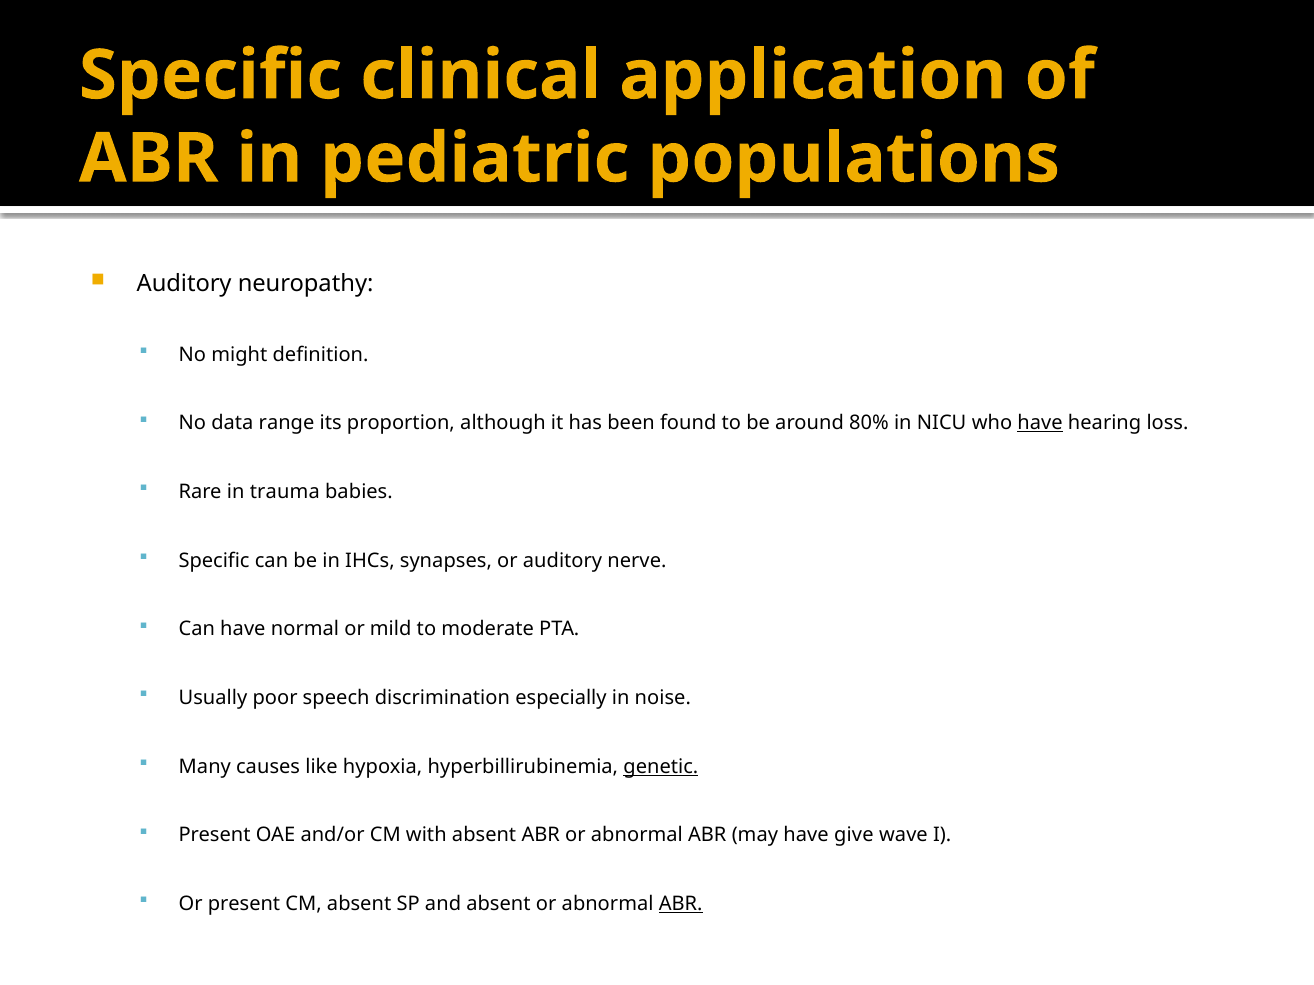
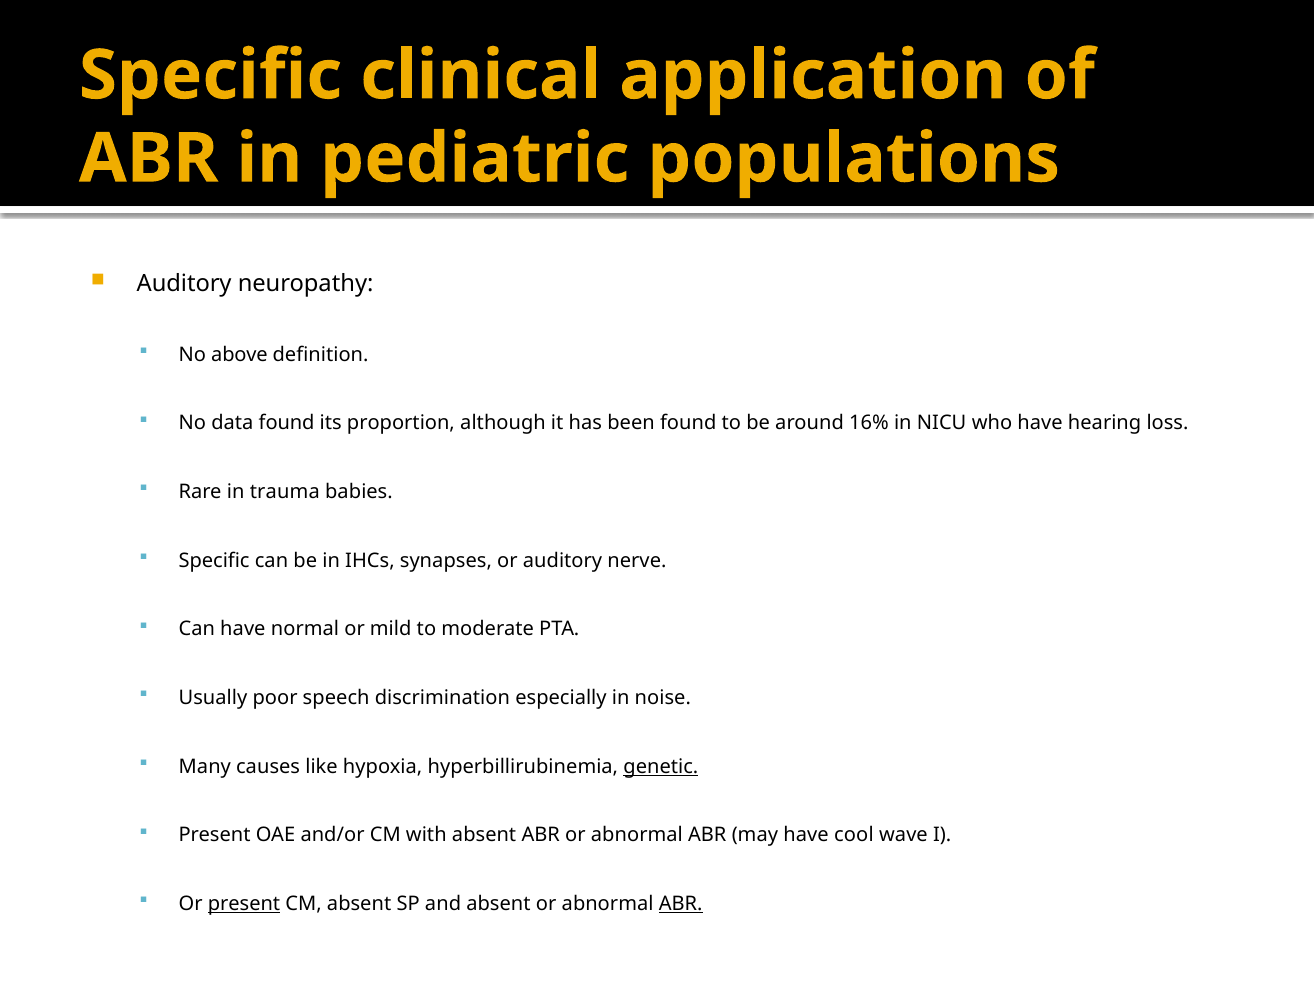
might: might -> above
data range: range -> found
80%: 80% -> 16%
have at (1040, 423) underline: present -> none
give: give -> cool
present at (244, 904) underline: none -> present
